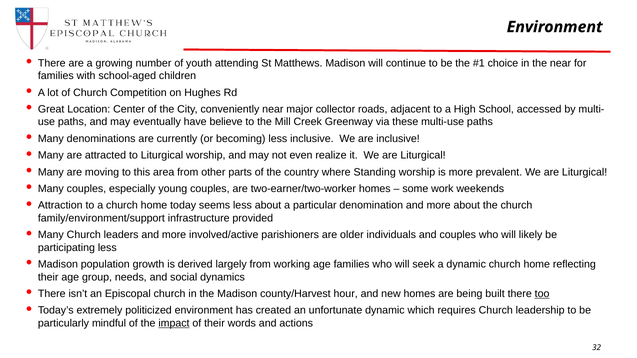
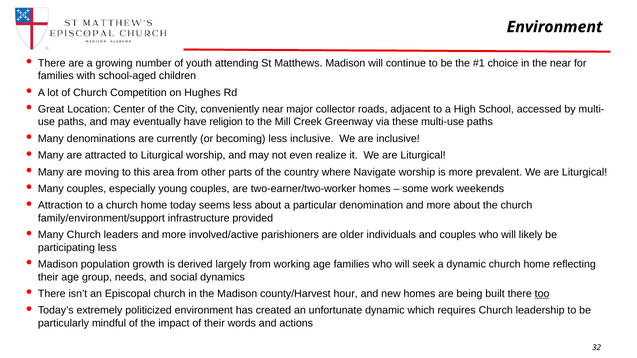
believe: believe -> religion
Standing: Standing -> Navigate
impact underline: present -> none
